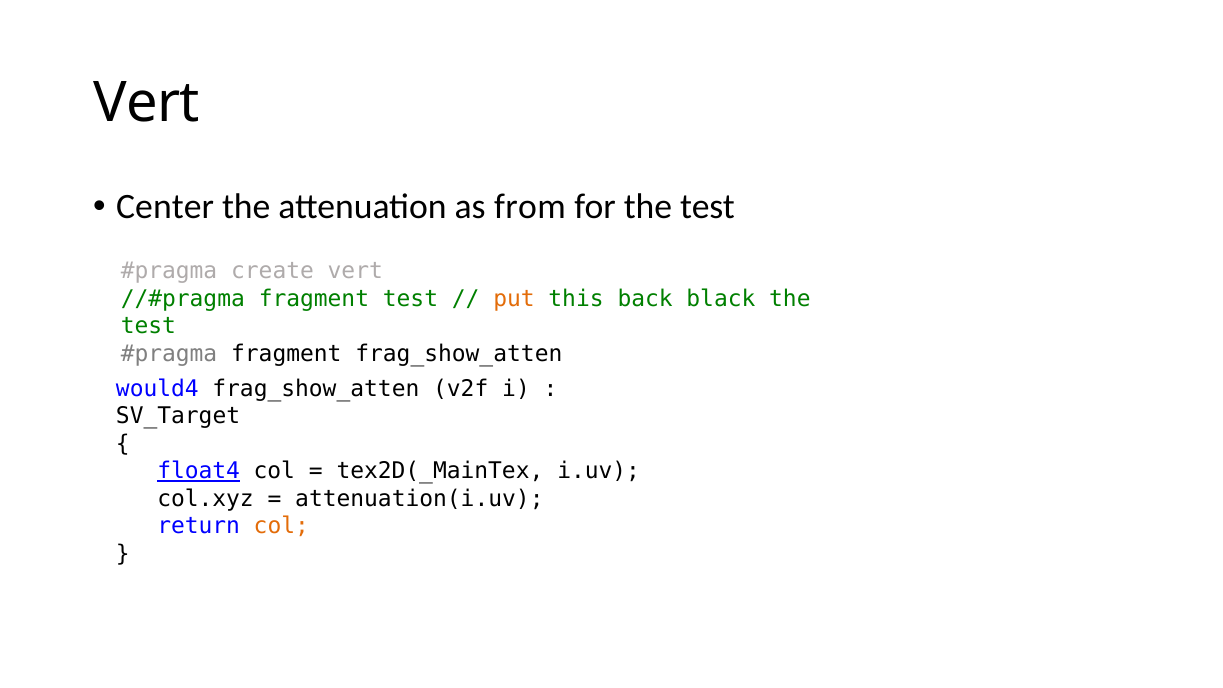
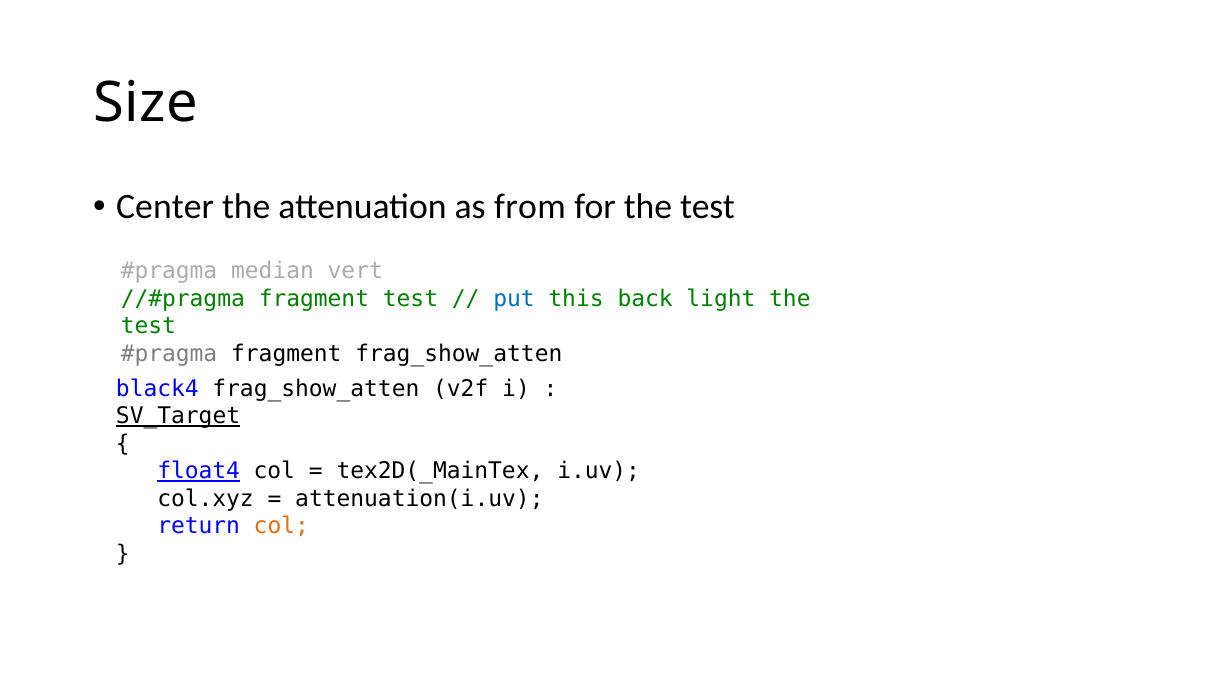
Vert at (146, 103): Vert -> Size
create: create -> median
put colour: orange -> blue
black: black -> light
would4: would4 -> black4
SV_Target underline: none -> present
